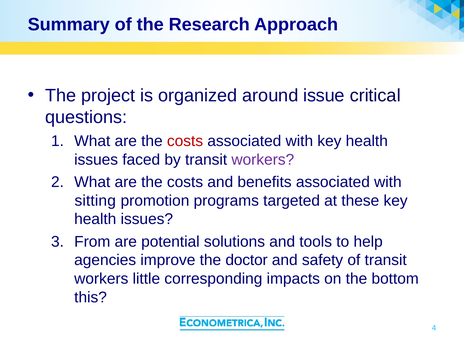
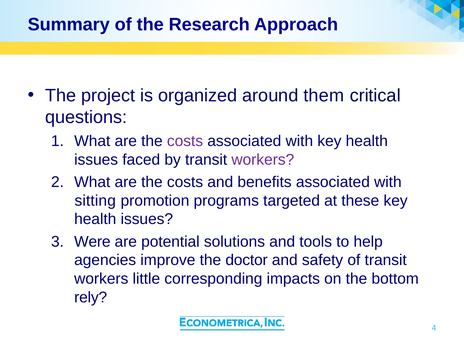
issue: issue -> them
costs at (185, 141) colour: red -> purple
From: From -> Were
this: this -> rely
